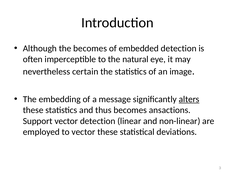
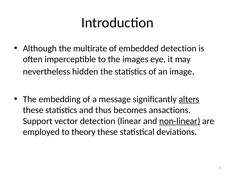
the becomes: becomes -> multirate
natural: natural -> images
certain: certain -> hidden
non-linear underline: none -> present
to vector: vector -> theory
